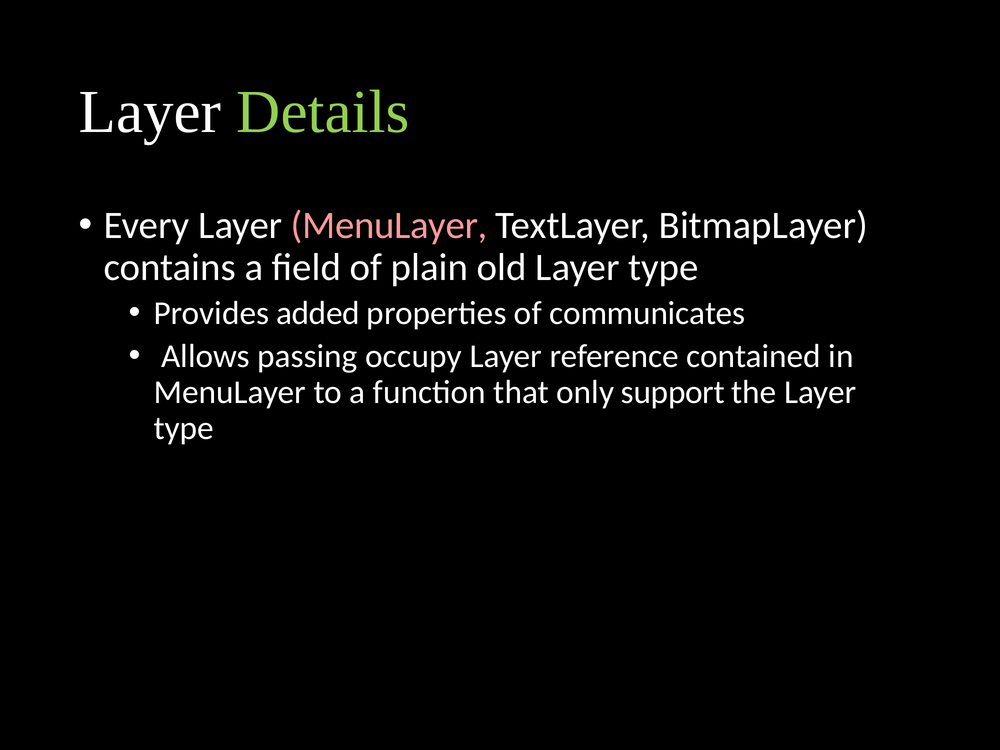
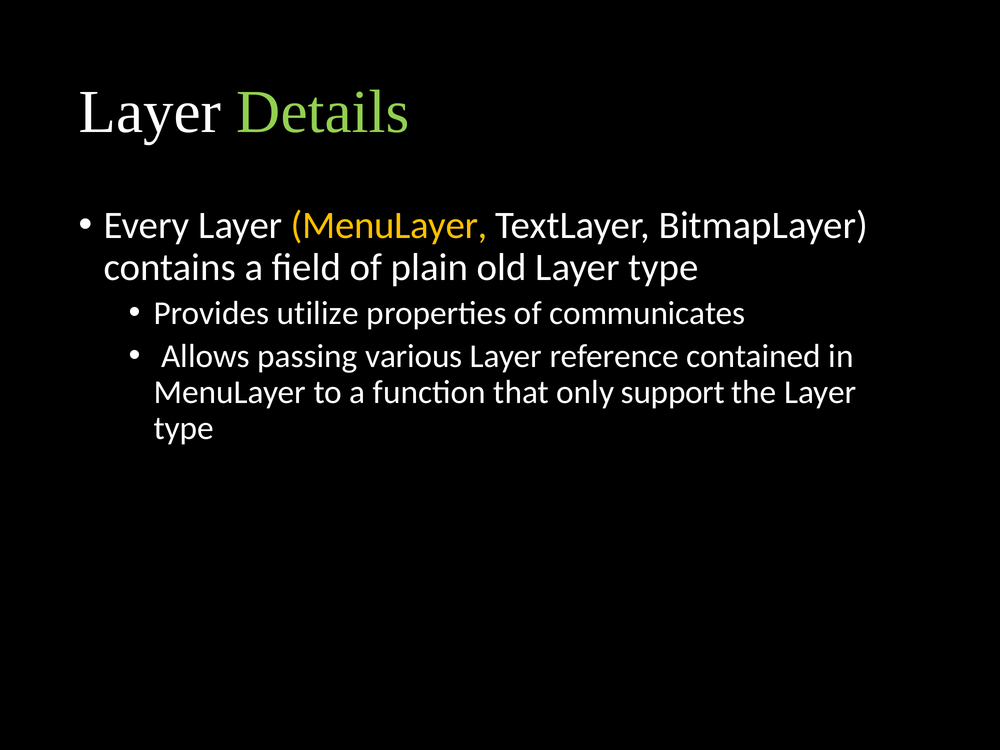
MenuLayer at (389, 225) colour: pink -> yellow
added: added -> utilize
occupy: occupy -> various
